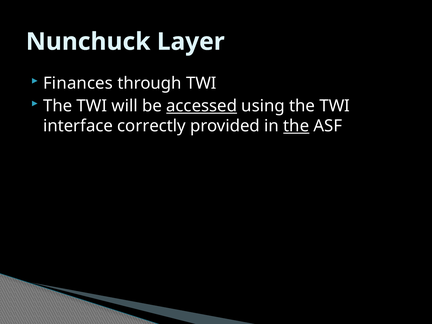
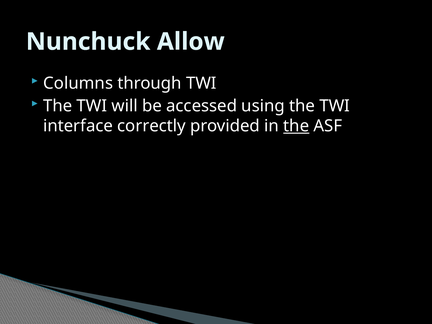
Layer: Layer -> Allow
Finances: Finances -> Columns
accessed underline: present -> none
